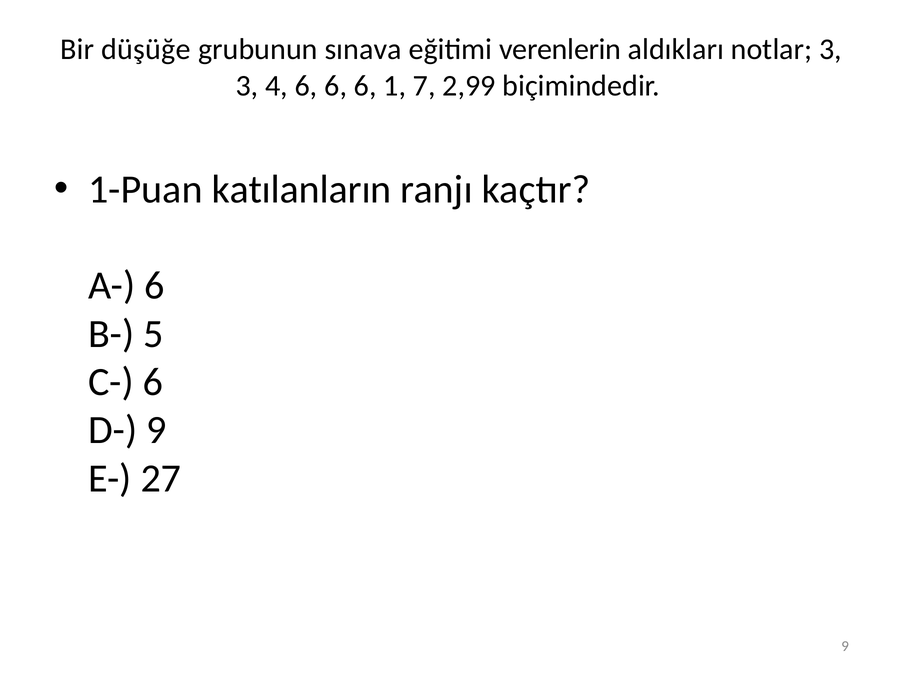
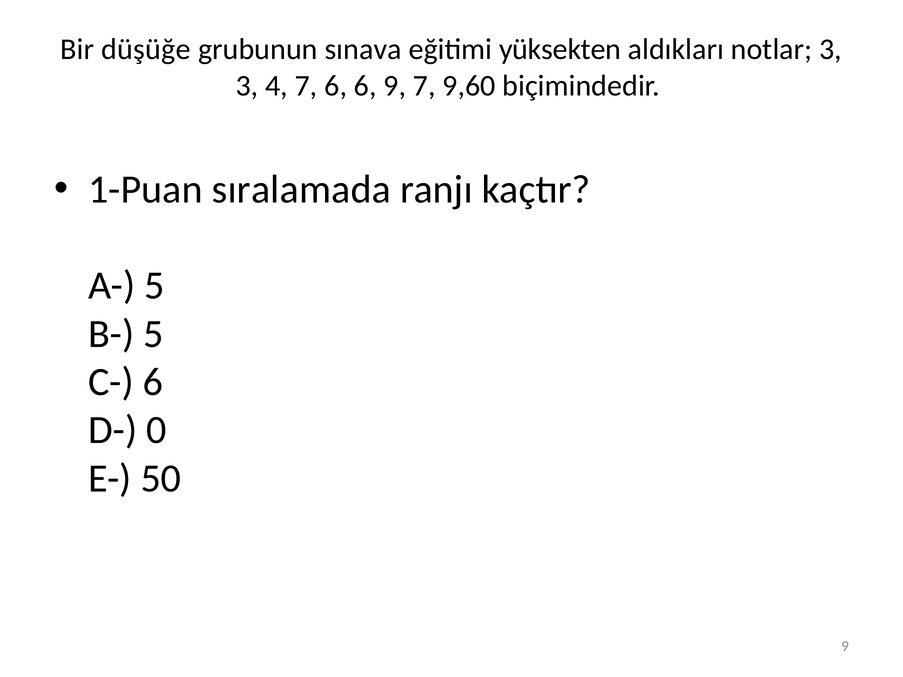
verenlerin: verenlerin -> yüksekten
4 6: 6 -> 7
6 1: 1 -> 9
2,99: 2,99 -> 9,60
katılanların: katılanların -> sıralamada
A- 6: 6 -> 5
D- 9: 9 -> 0
27: 27 -> 50
